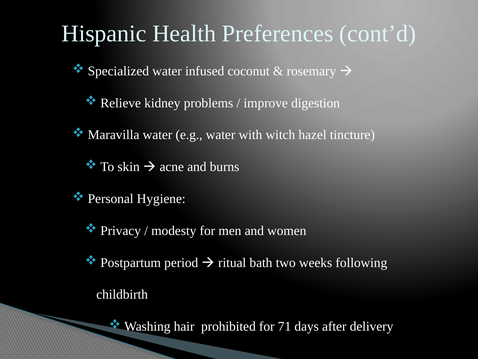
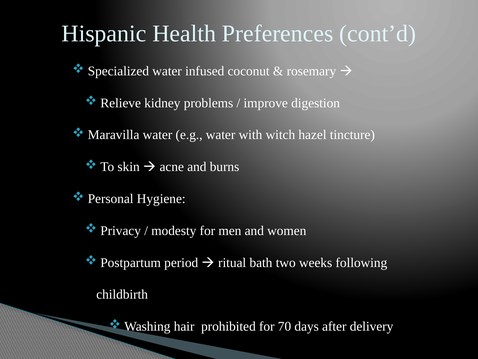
71: 71 -> 70
